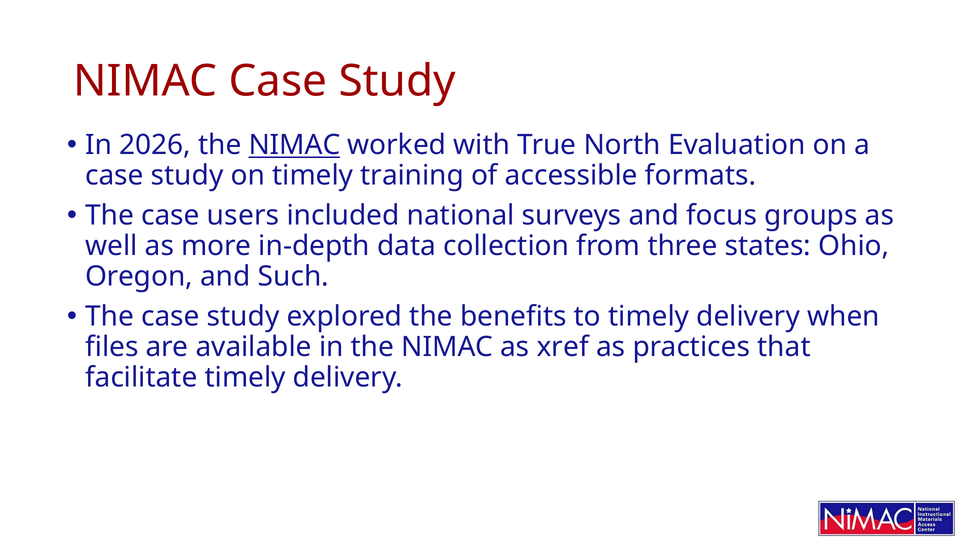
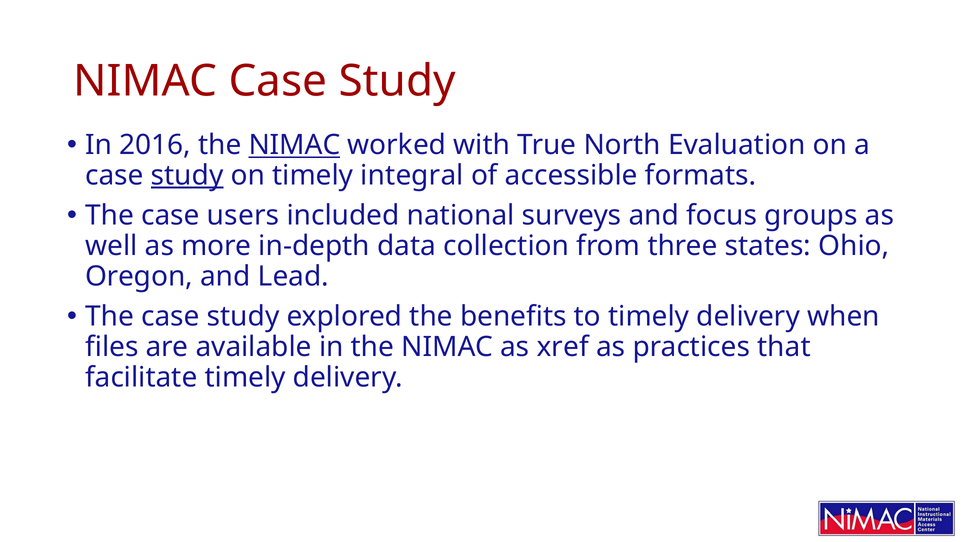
2026: 2026 -> 2016
study at (187, 175) underline: none -> present
training: training -> integral
Such: Such -> Lead
